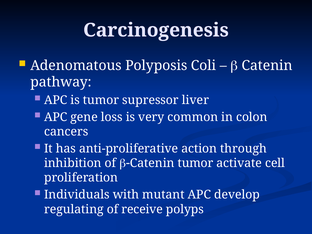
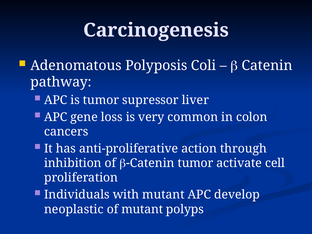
regulating: regulating -> neoplastic
of receive: receive -> mutant
